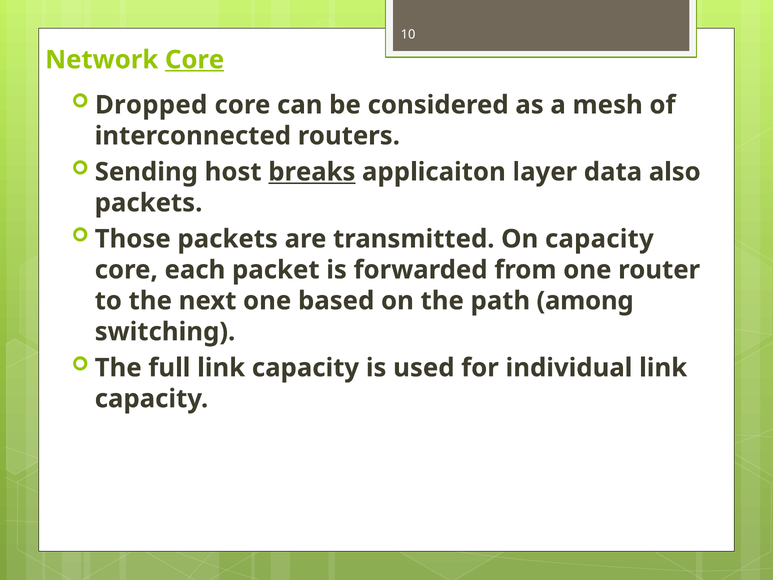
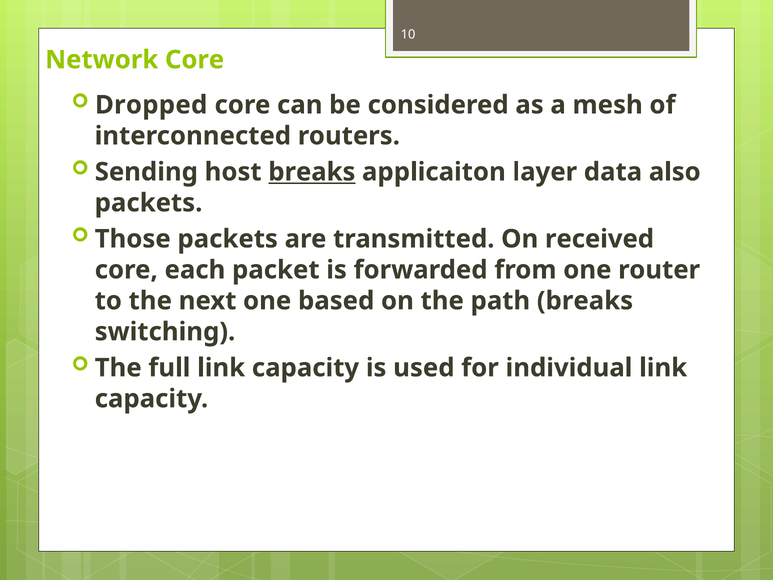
Core at (195, 60) underline: present -> none
On capacity: capacity -> received
path among: among -> breaks
